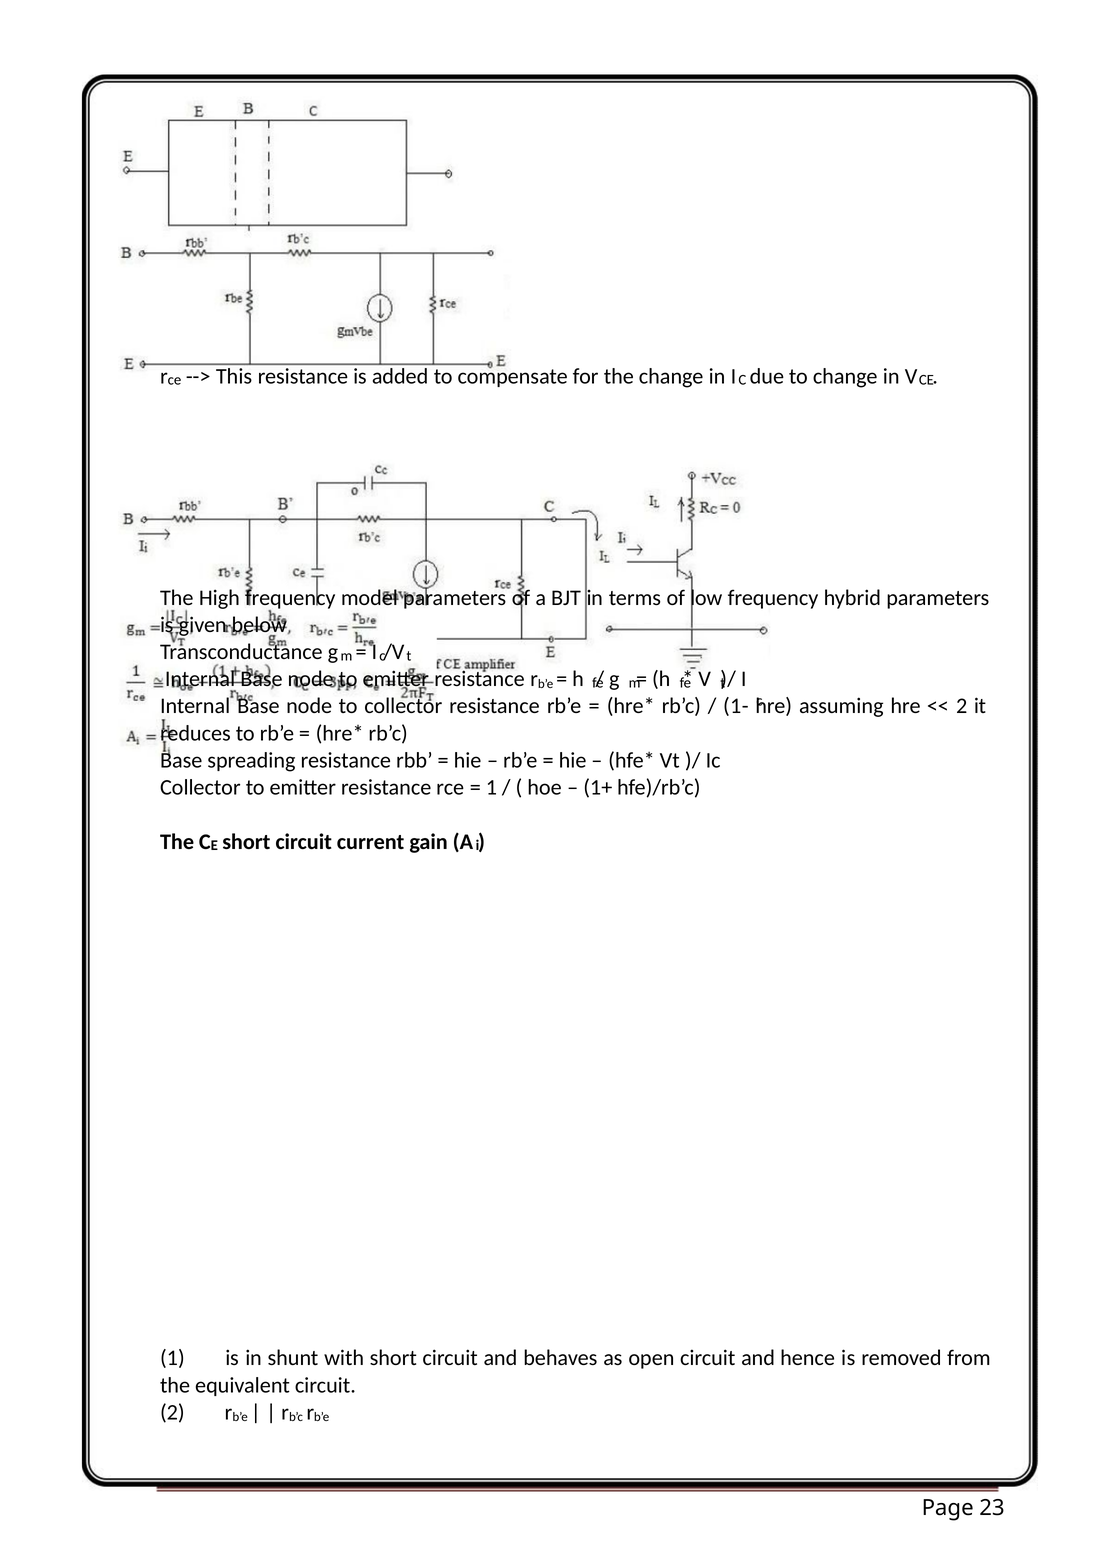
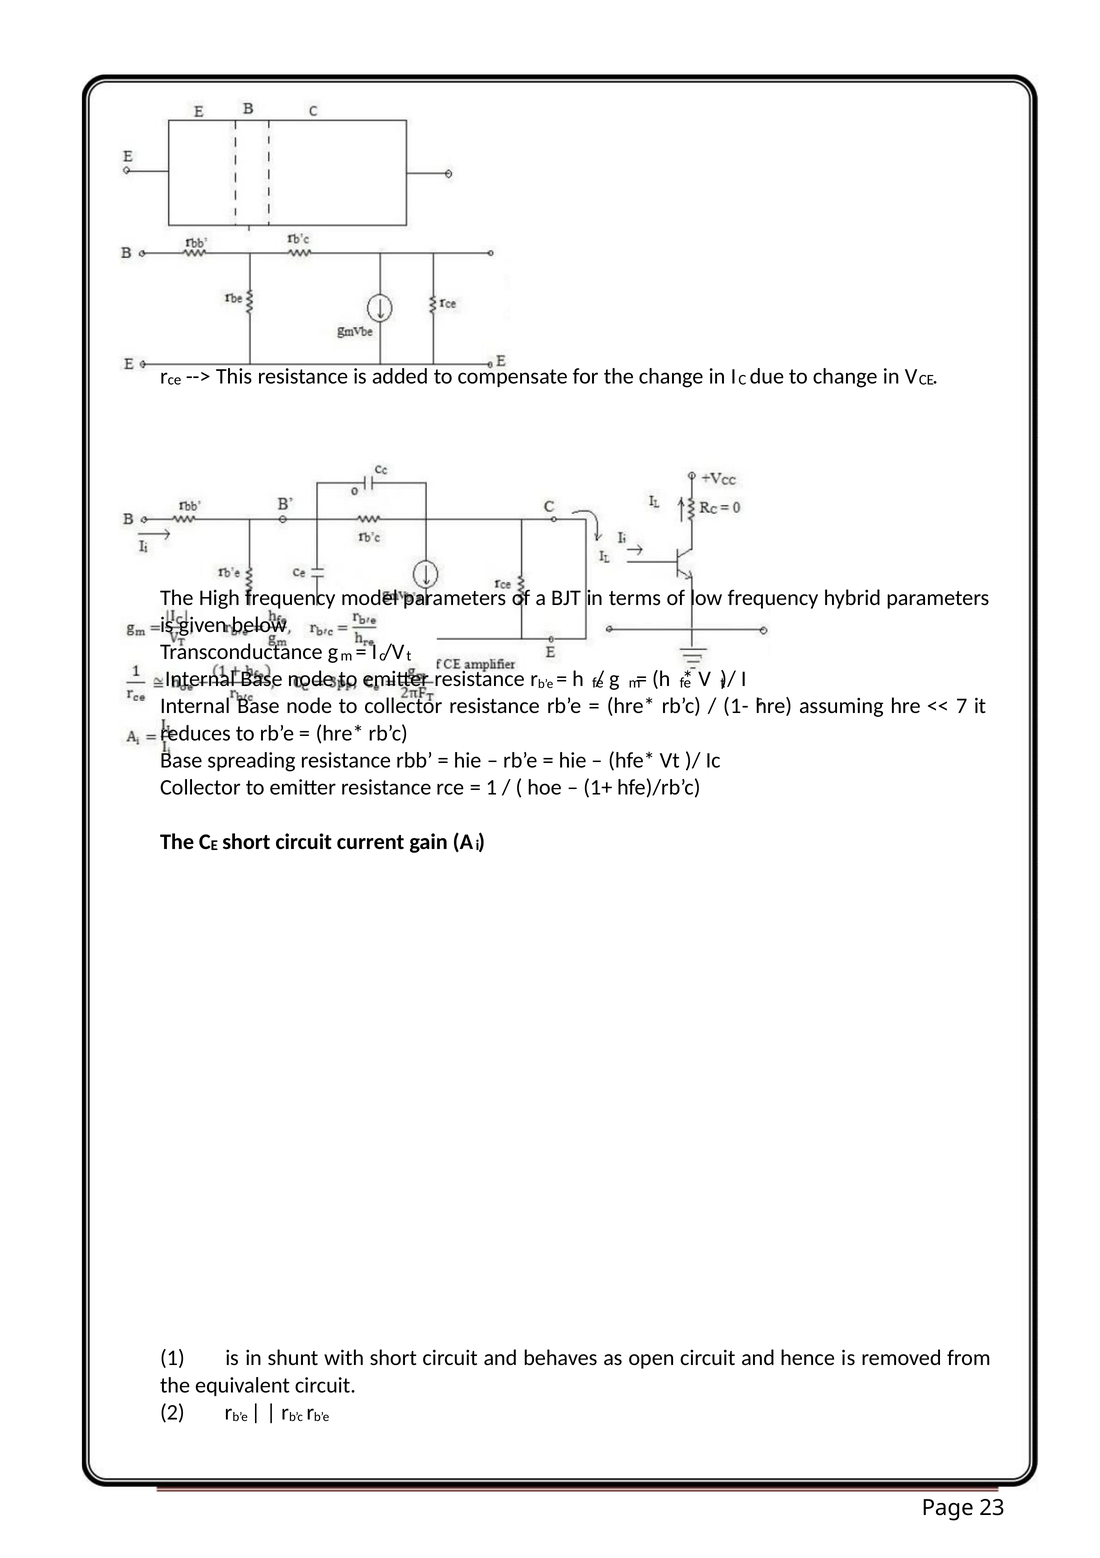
2 at (962, 706): 2 -> 7
